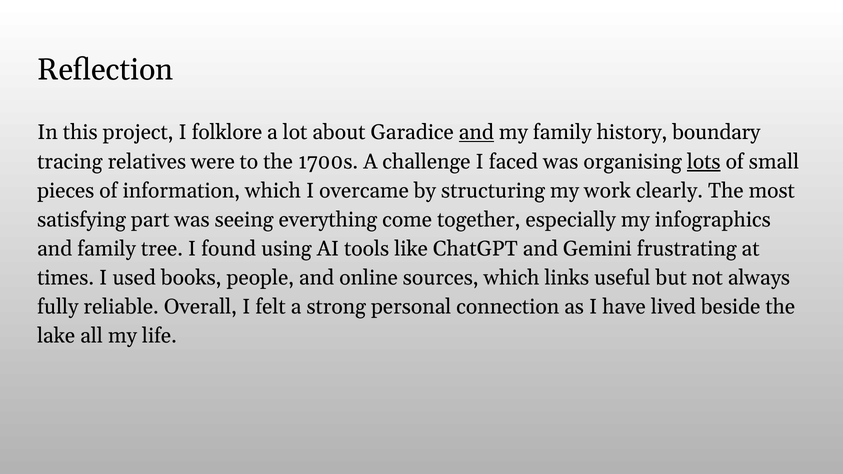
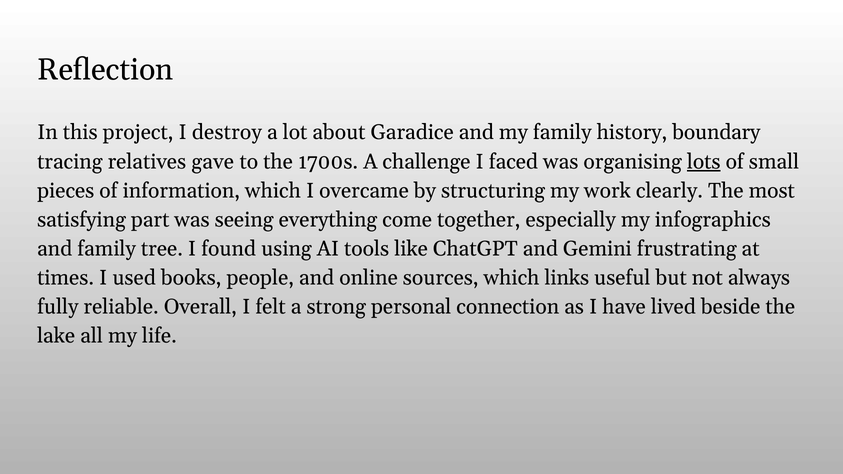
folklore: folklore -> destroy
and at (476, 133) underline: present -> none
were: were -> gave
